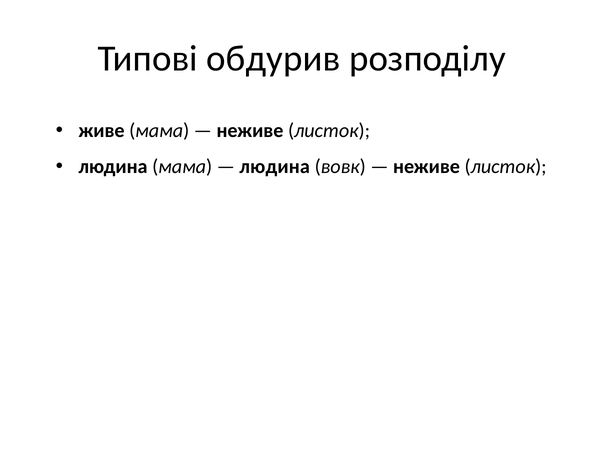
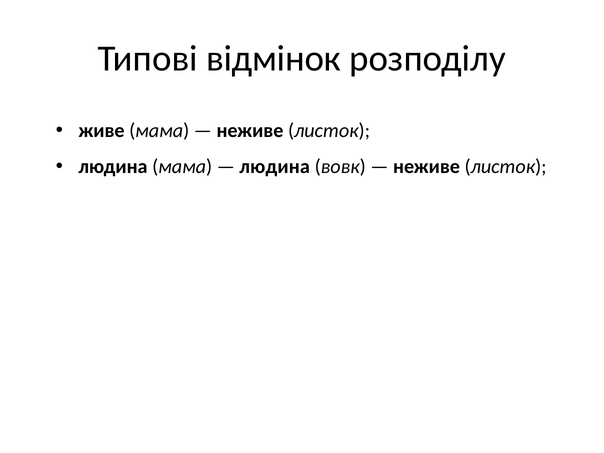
обдурив: обдурив -> відмінок
